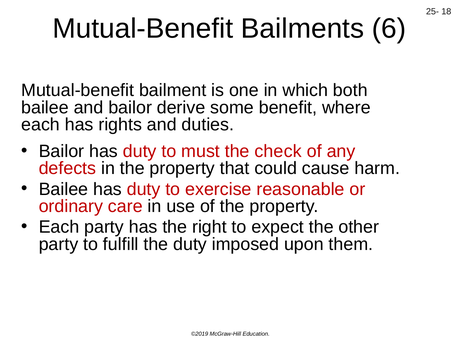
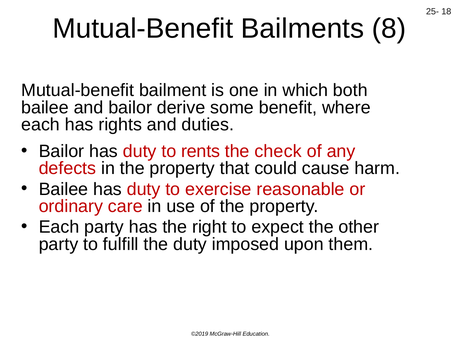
6: 6 -> 8
must: must -> rents
